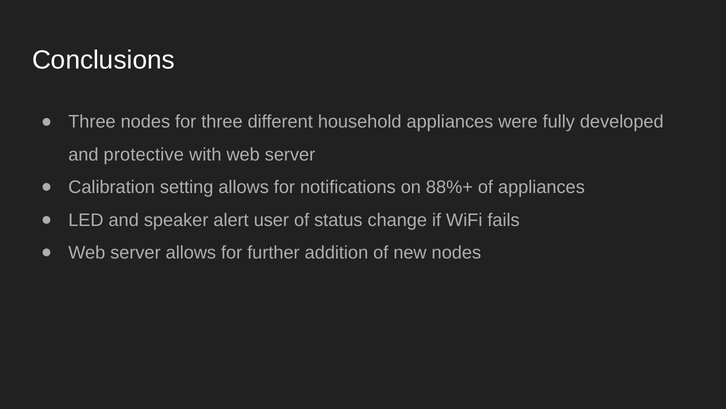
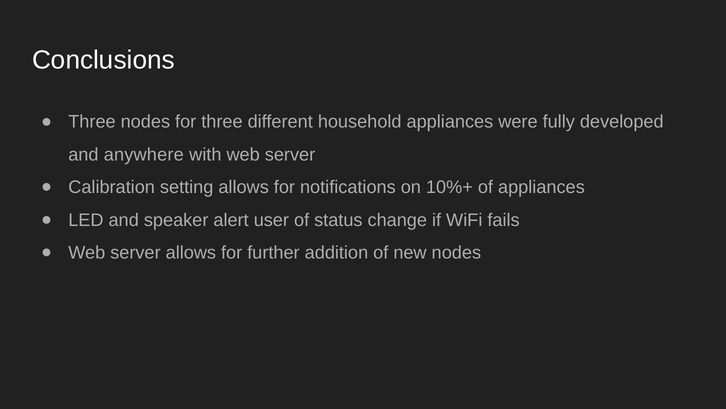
protective: protective -> anywhere
88%+: 88%+ -> 10%+
